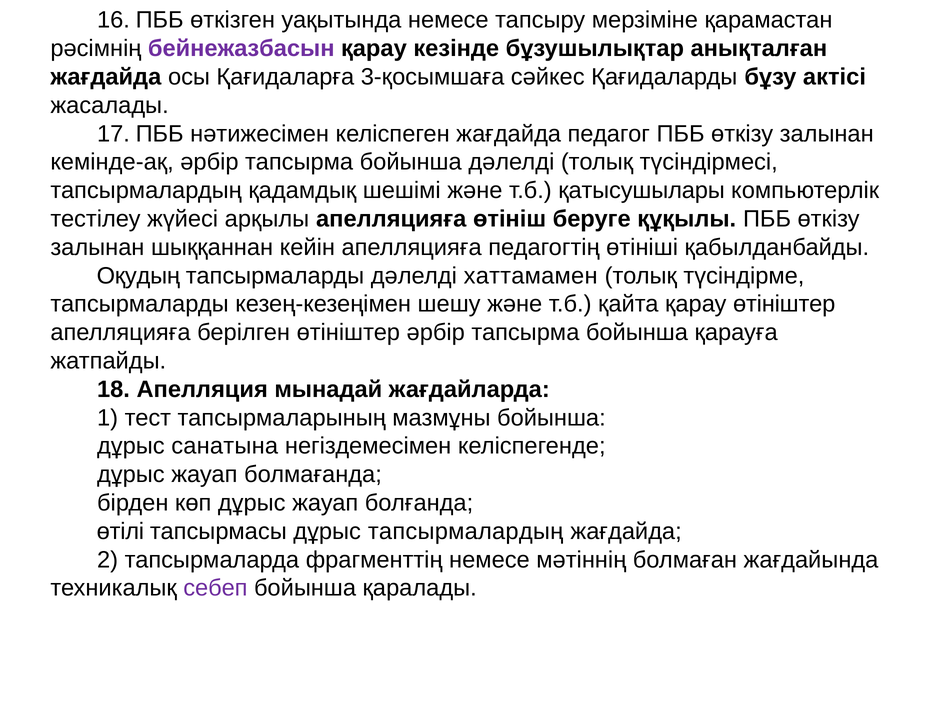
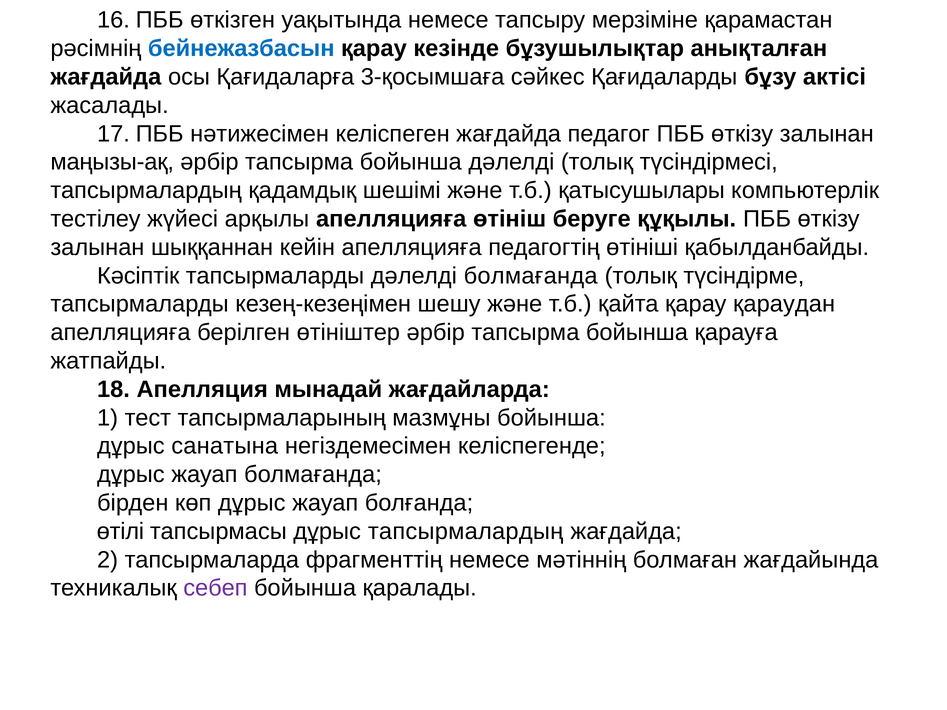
бейнежазбасын colour: purple -> blue
кемінде-ақ: кемінде-ақ -> маңызы-ақ
Оқудың: Оқудың -> Кәсіптік
дәлелді хаттамамен: хаттамамен -> болмағанда
қарау өтініштер: өтініштер -> қараудан
